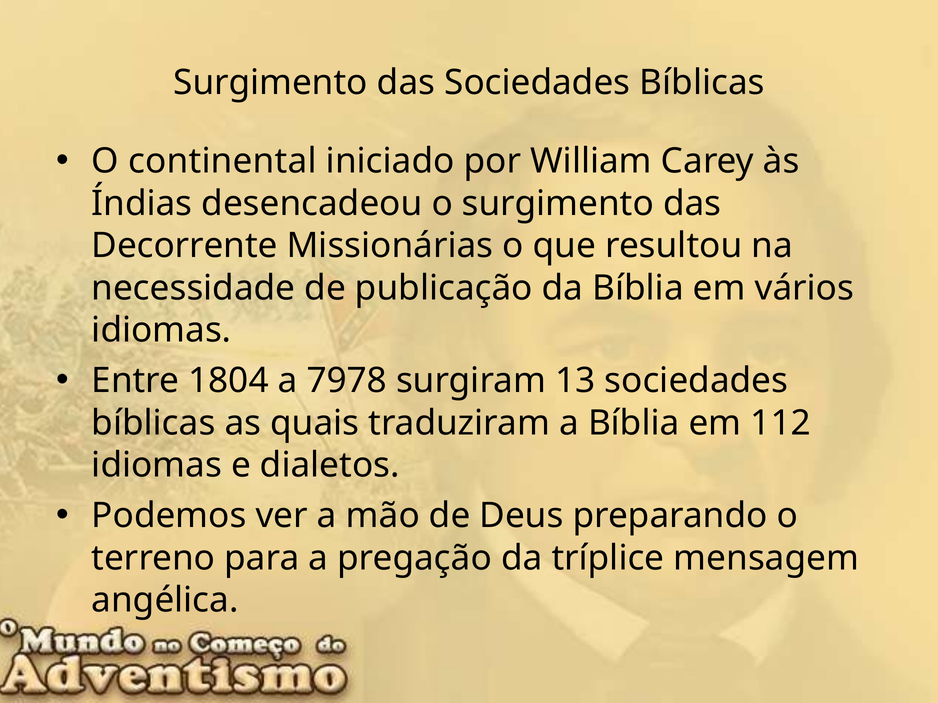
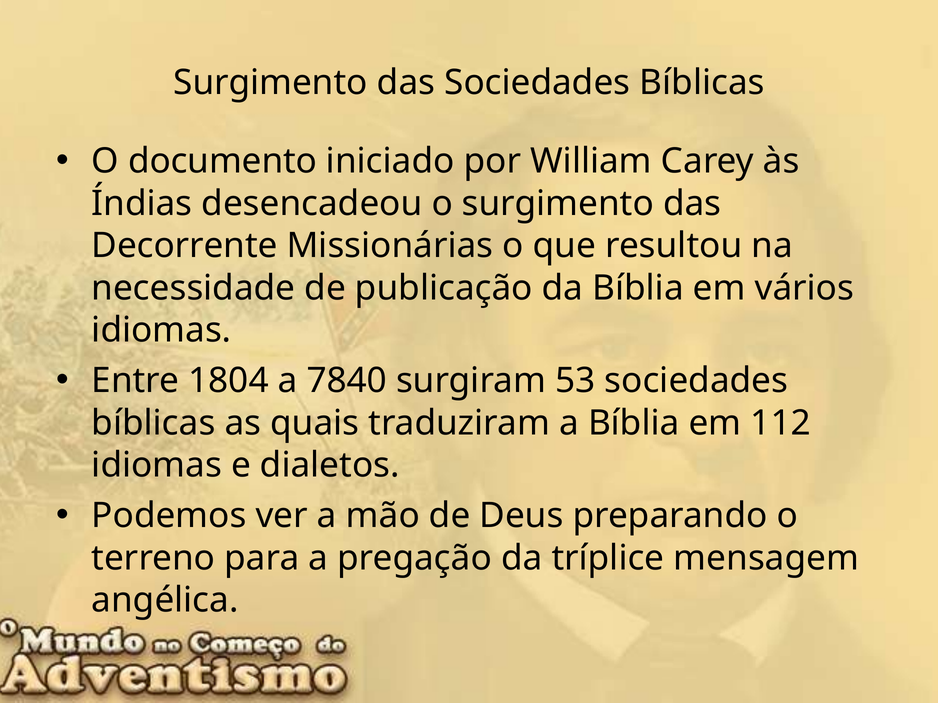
continental: continental -> documento
7978: 7978 -> 7840
13: 13 -> 53
